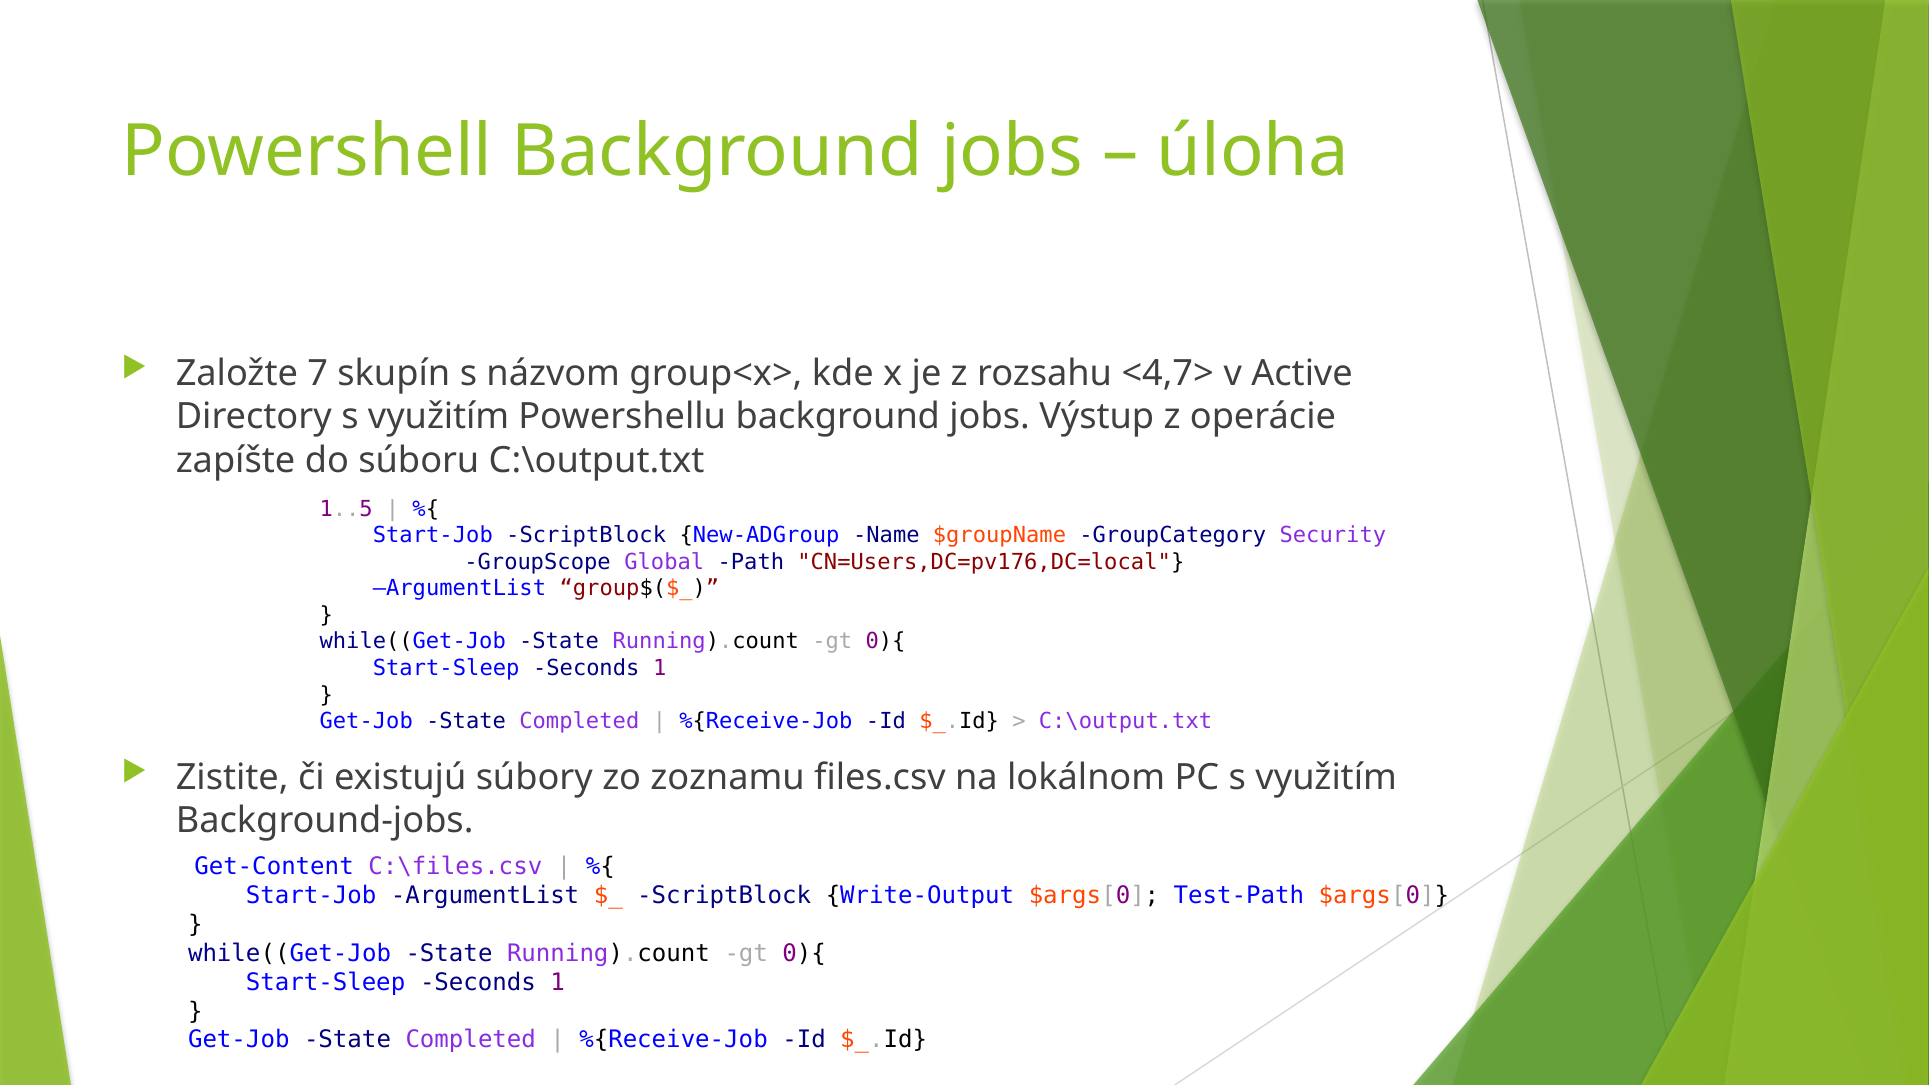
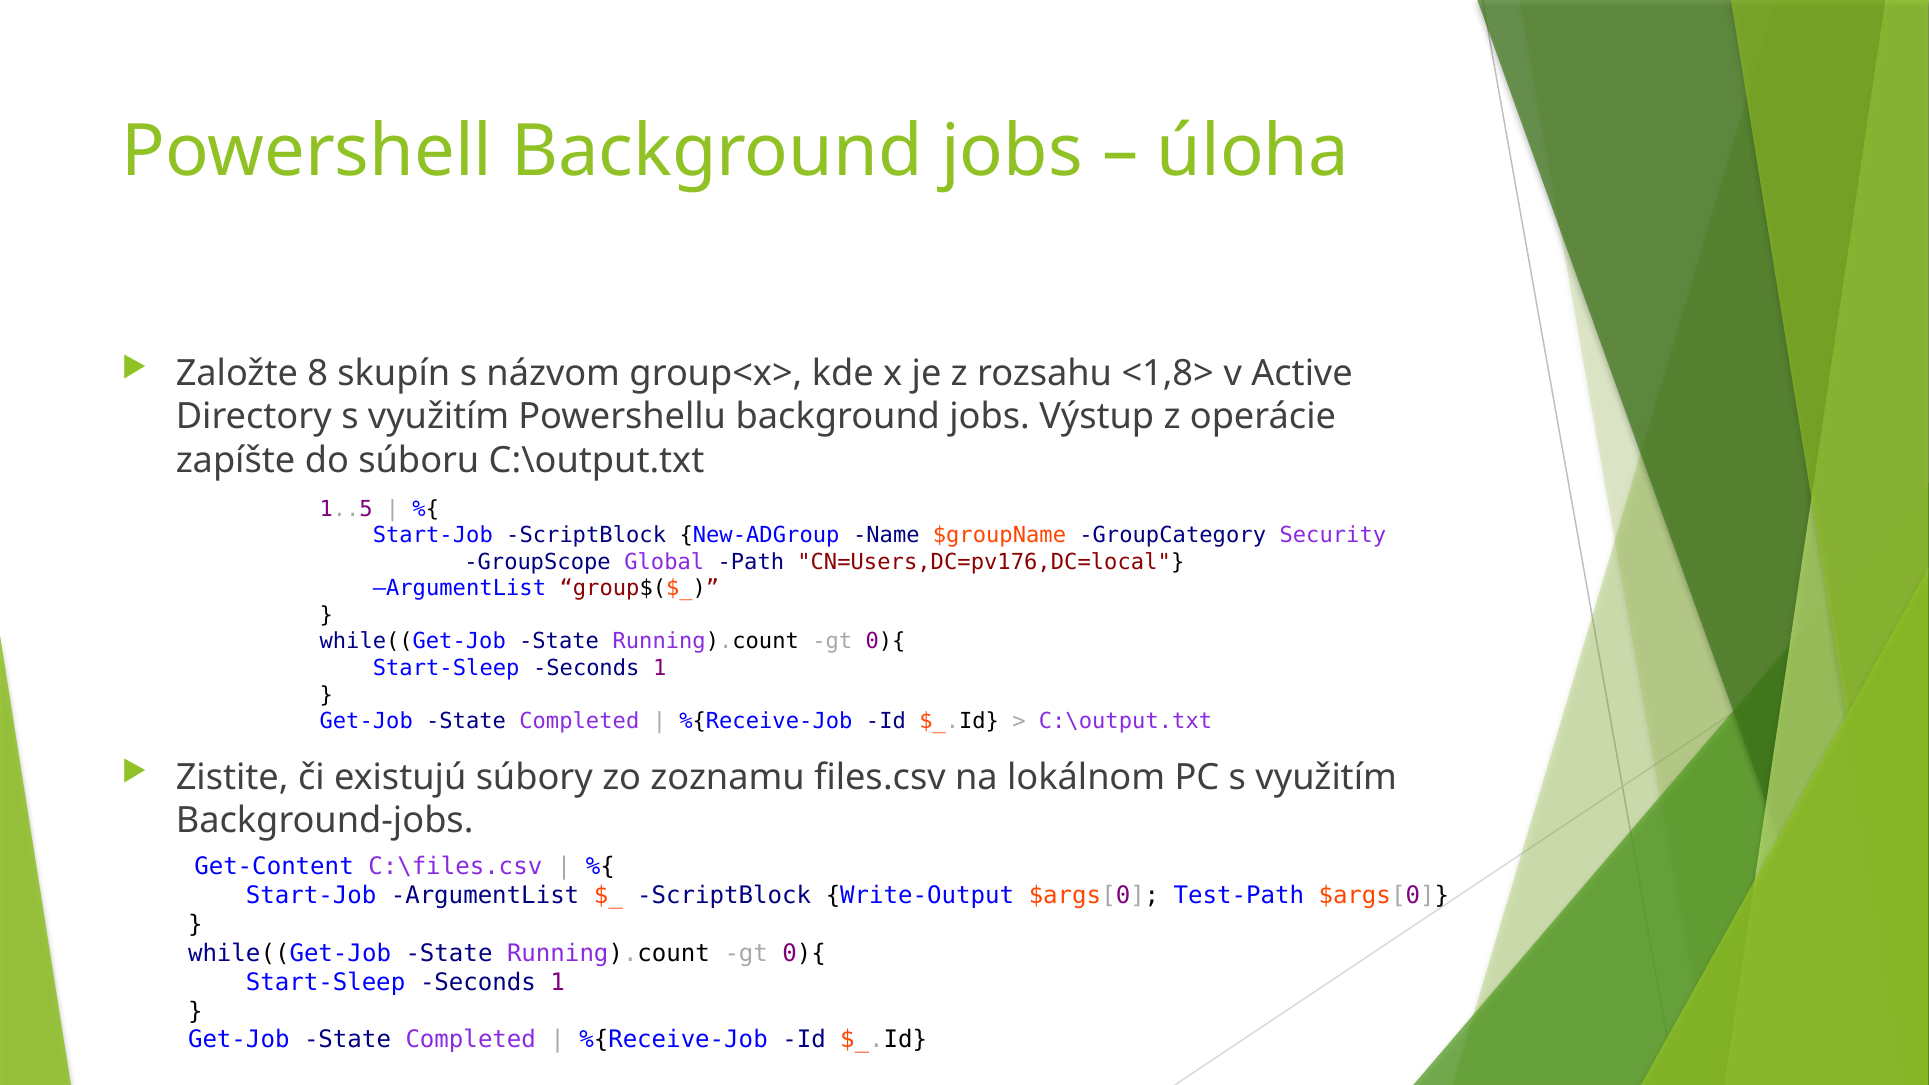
7: 7 -> 8
<4,7>: <4,7> -> <1,8>
